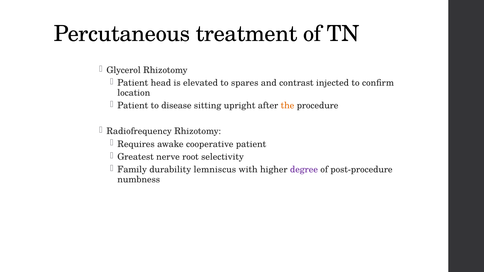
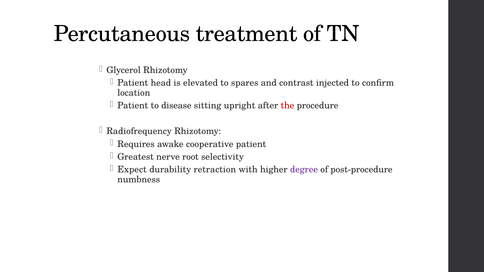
the colour: orange -> red
Family: Family -> Expect
lemniscus: lemniscus -> retraction
